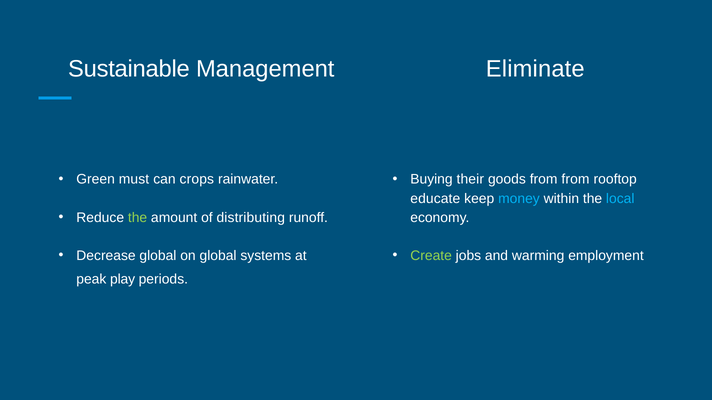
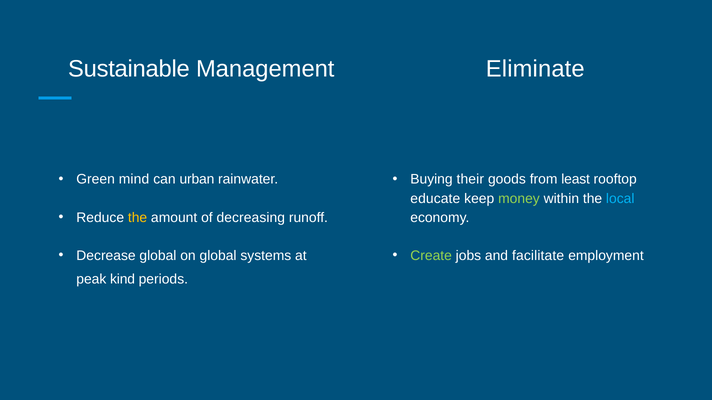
must: must -> mind
crops: crops -> urban
from from: from -> least
money colour: light blue -> light green
the at (138, 218) colour: light green -> yellow
distributing: distributing -> decreasing
warming: warming -> facilitate
play: play -> kind
